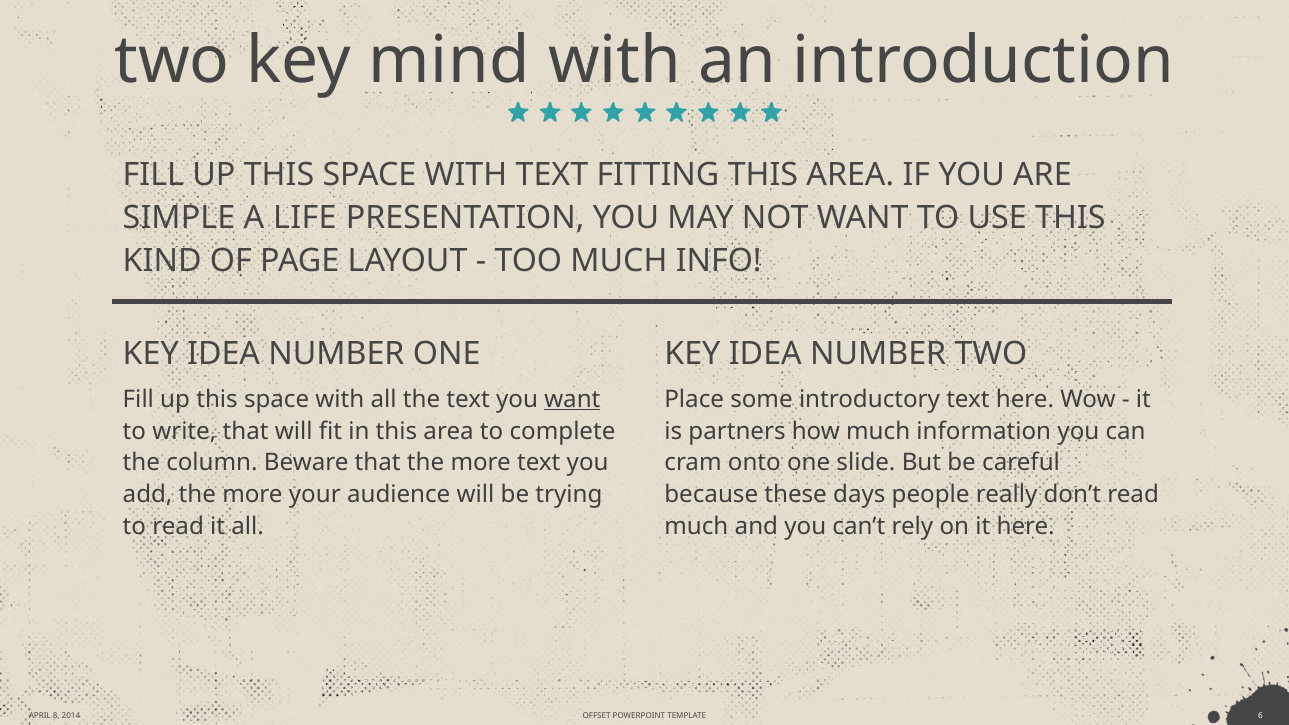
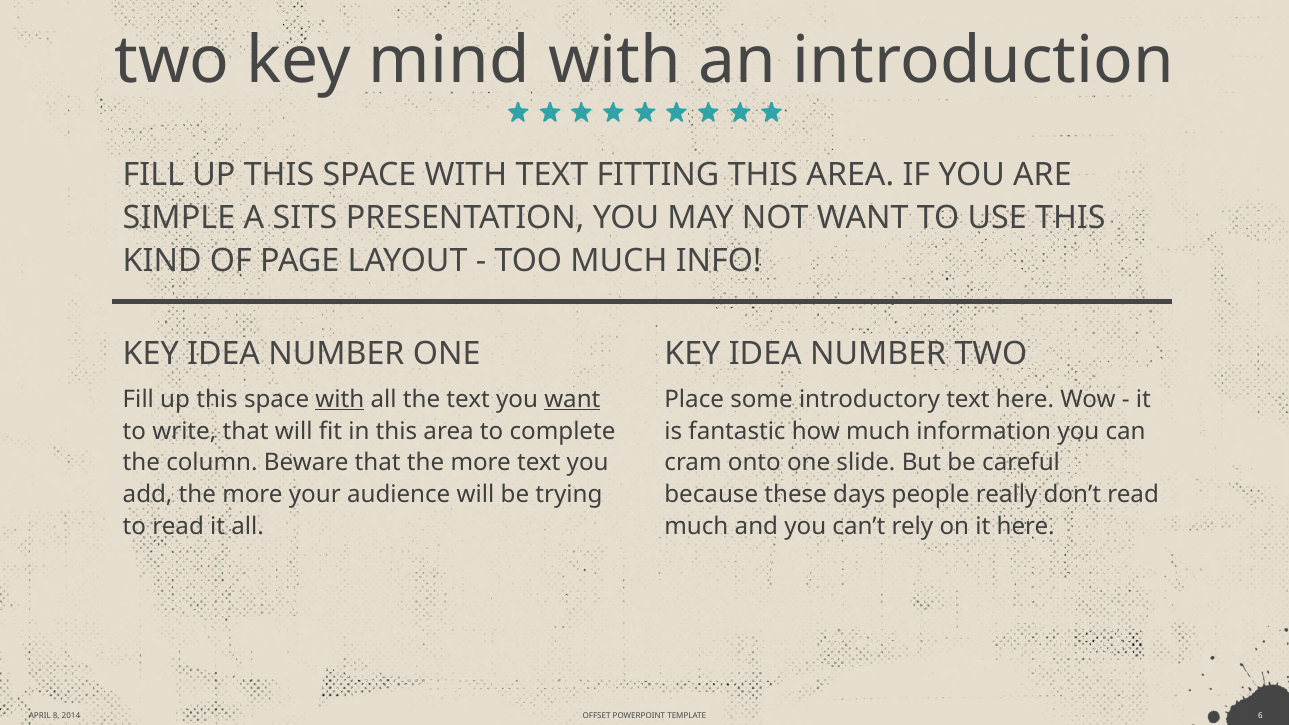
LIFE: LIFE -> SITS
with at (340, 399) underline: none -> present
partners: partners -> fantastic
